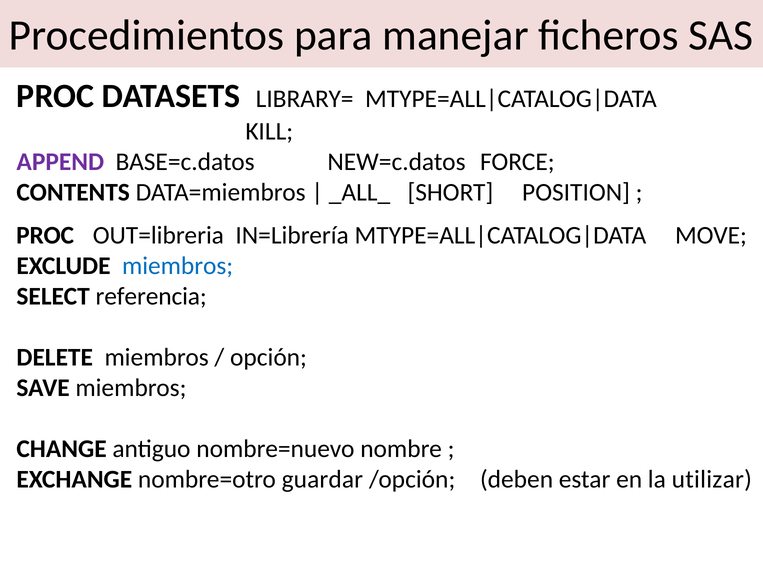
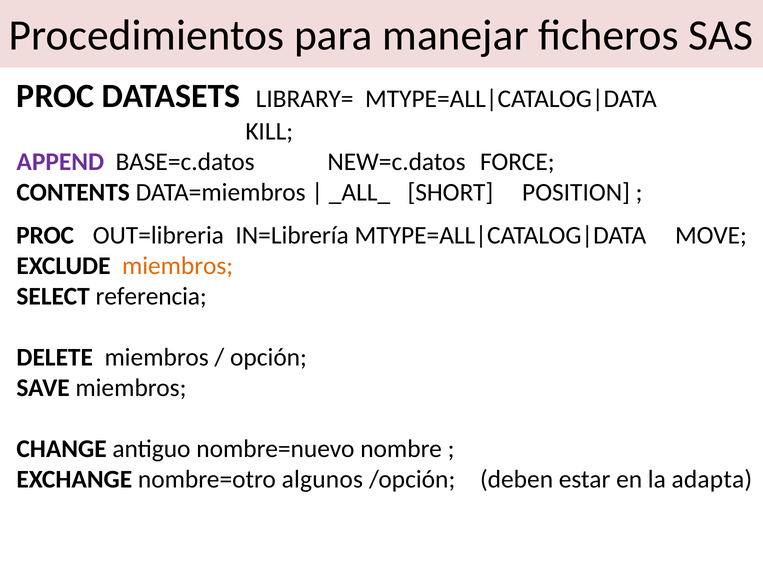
miembros at (178, 266) colour: blue -> orange
guardar: guardar -> algunos
utilizar: utilizar -> adapta
